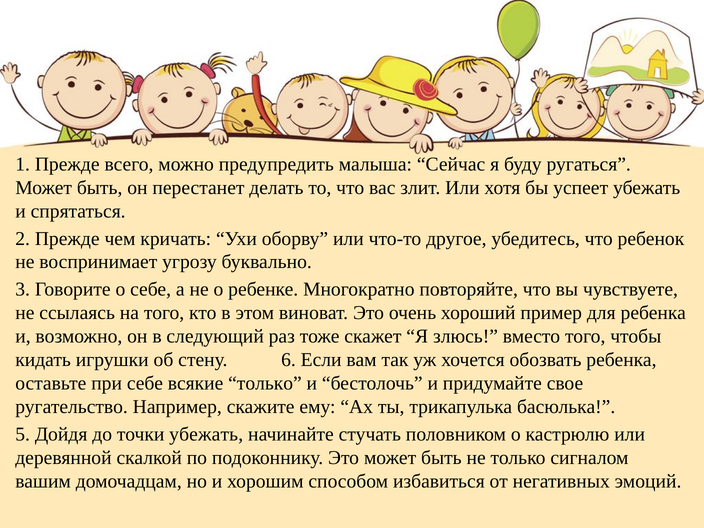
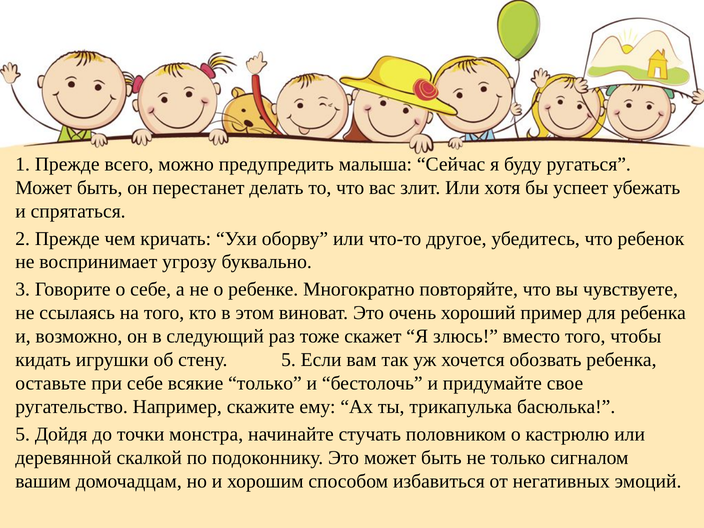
стену 6: 6 -> 5
точки убежать: убежать -> монстра
